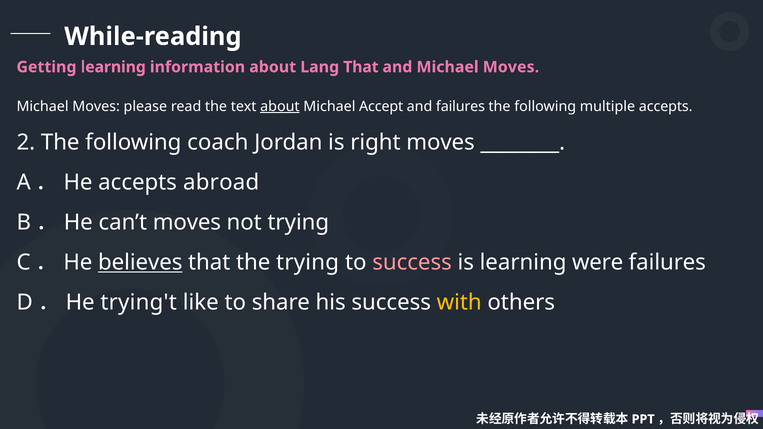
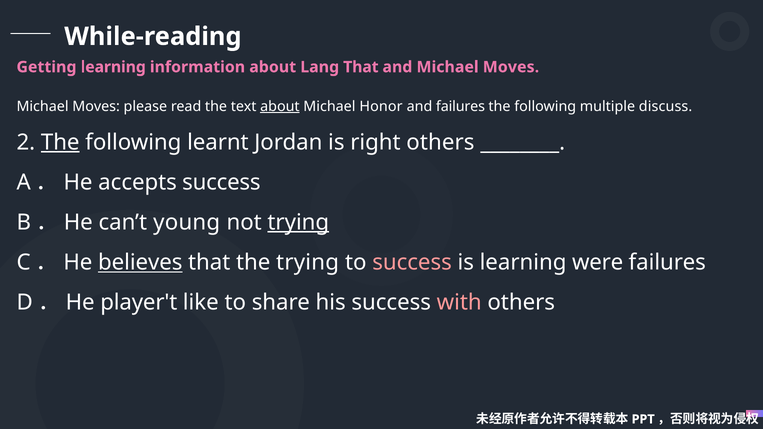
Accept: Accept -> Honor
multiple accepts: accepts -> discuss
The at (60, 142) underline: none -> present
coach: coach -> learnt
right moves: moves -> others
accepts abroad: abroad -> success
can’t moves: moves -> young
trying at (298, 222) underline: none -> present
trying't: trying't -> player't
with colour: yellow -> pink
